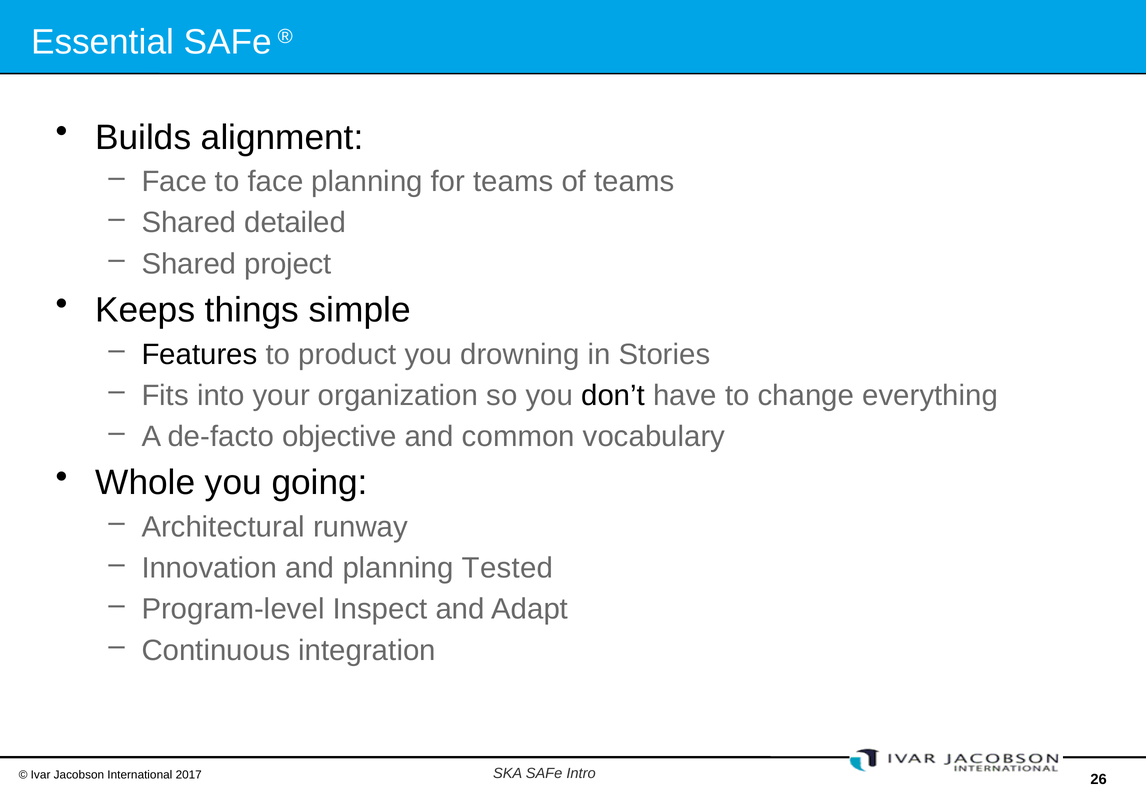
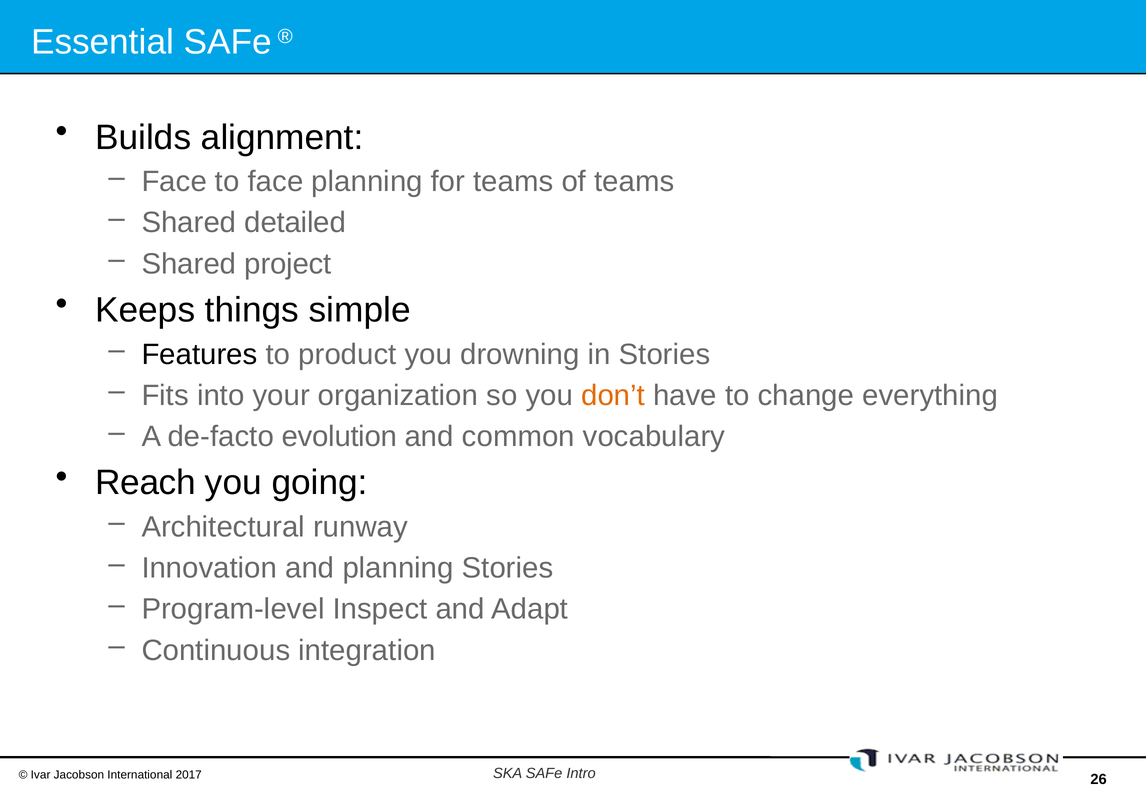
don’t colour: black -> orange
objective: objective -> evolution
Whole: Whole -> Reach
planning Tested: Tested -> Stories
